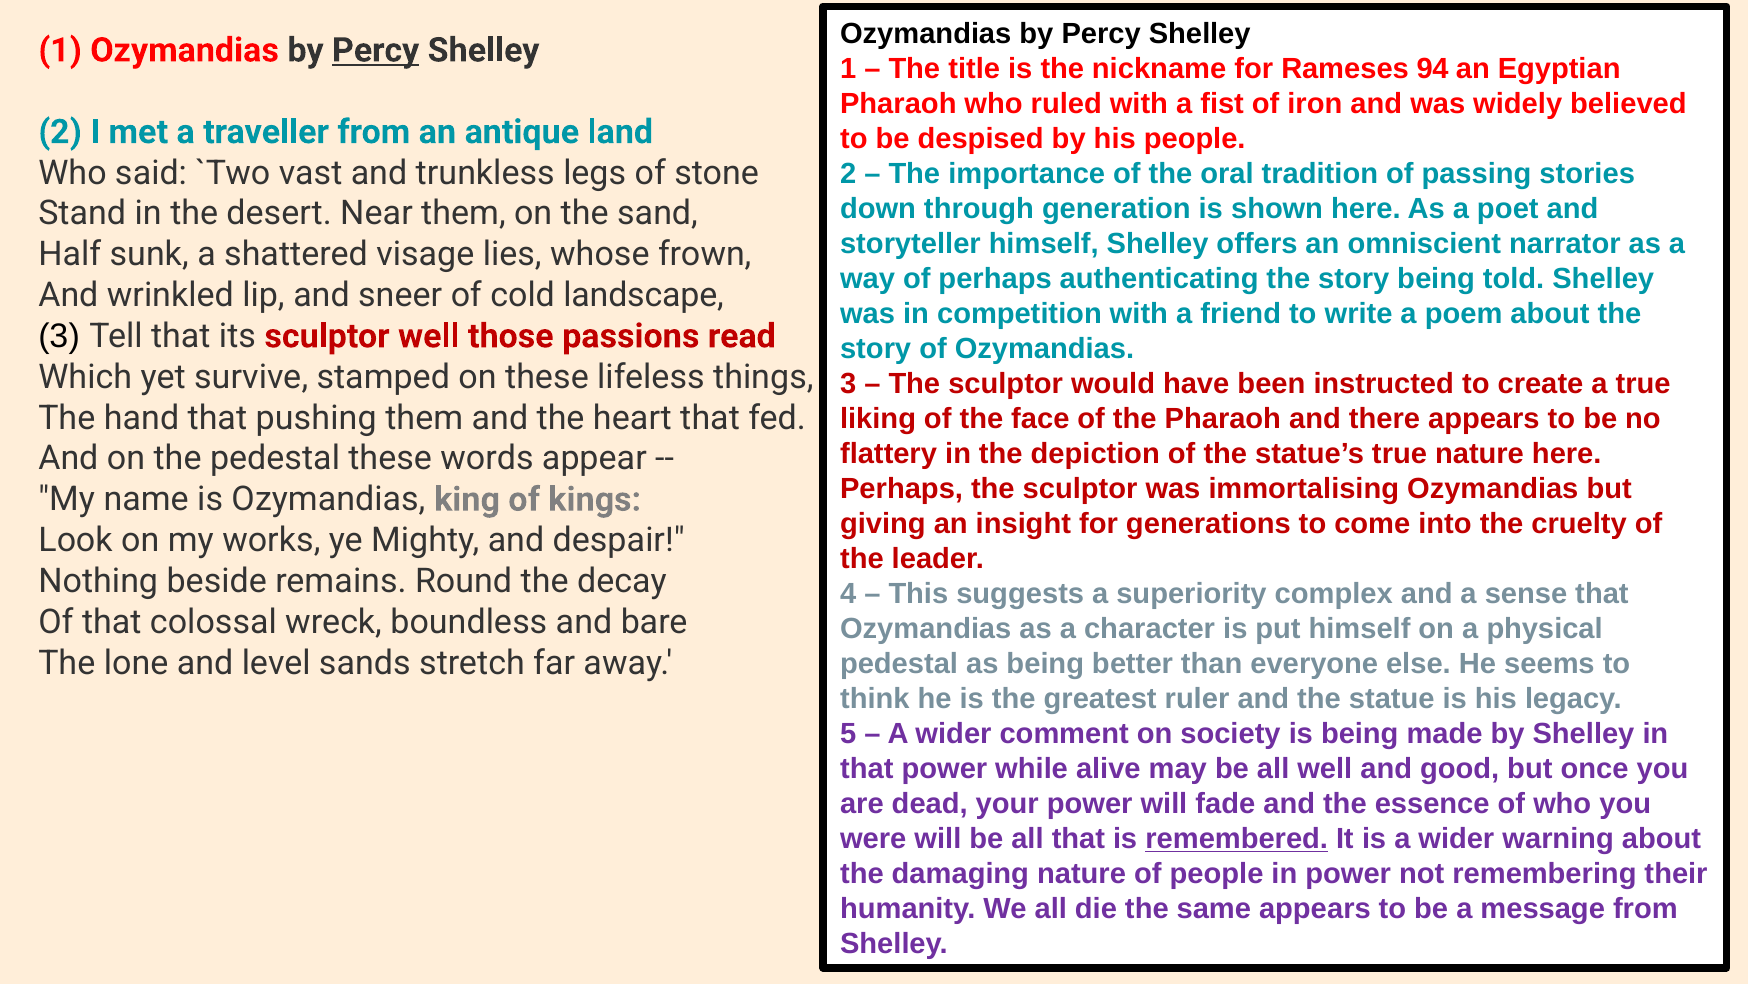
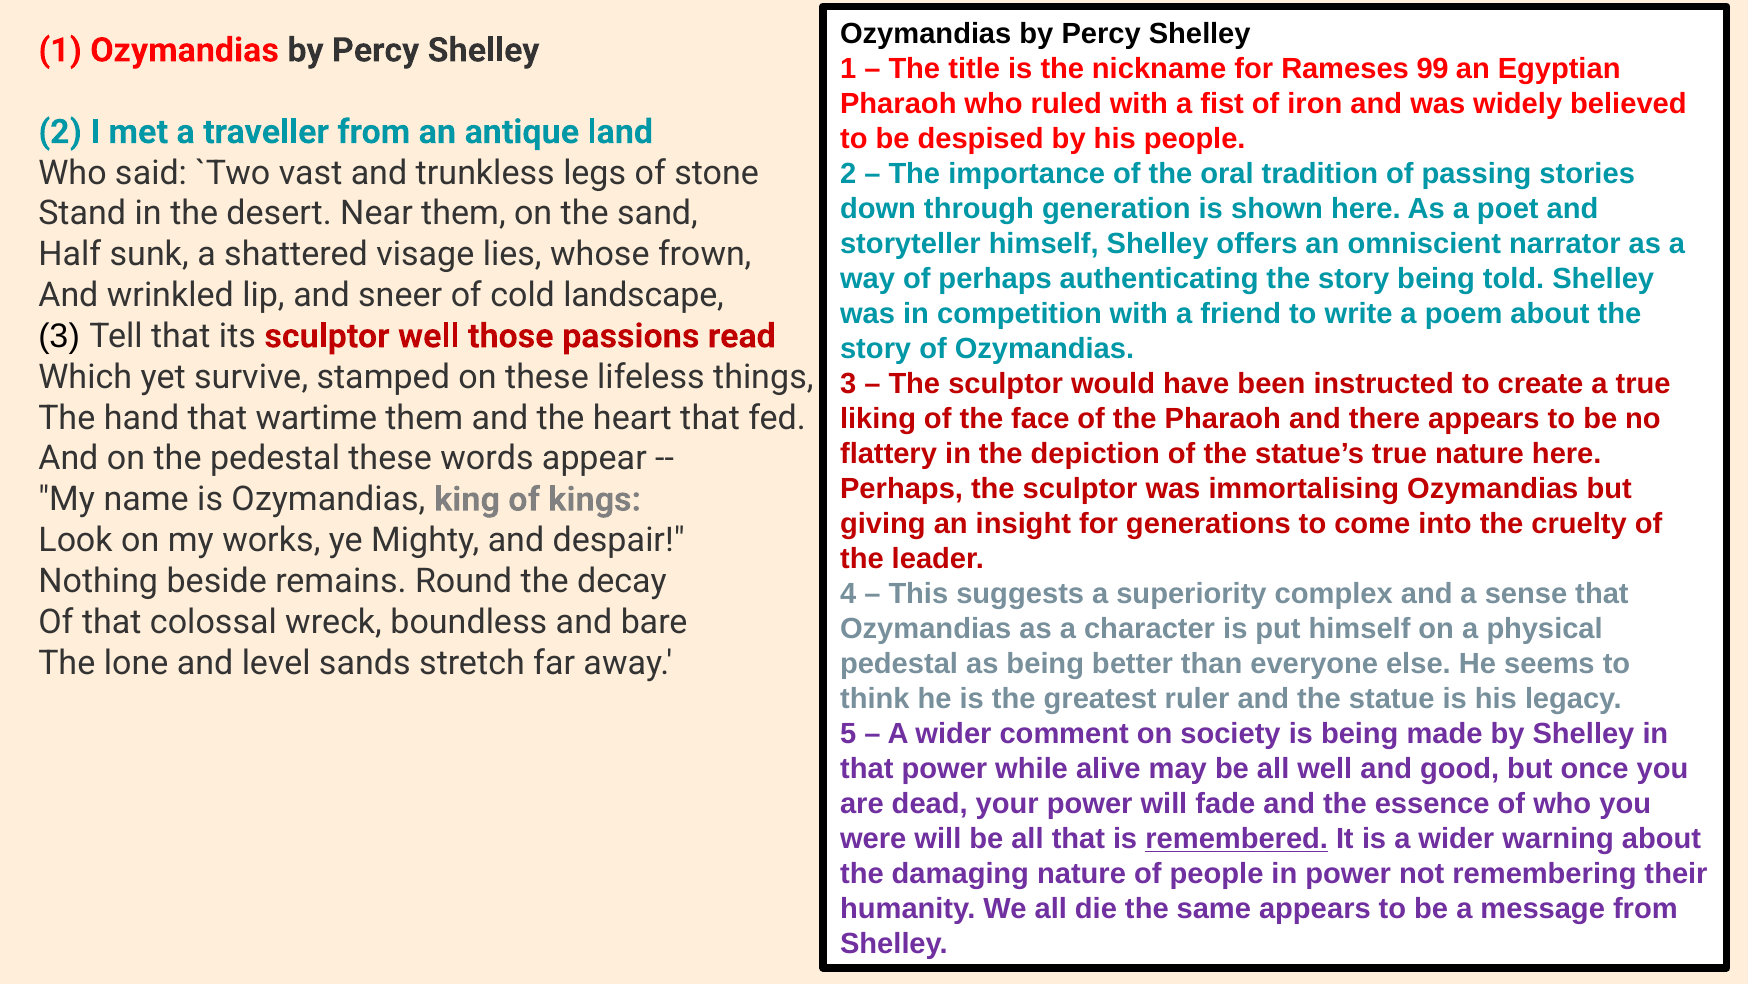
Percy at (376, 50) underline: present -> none
94: 94 -> 99
pushing: pushing -> wartime
